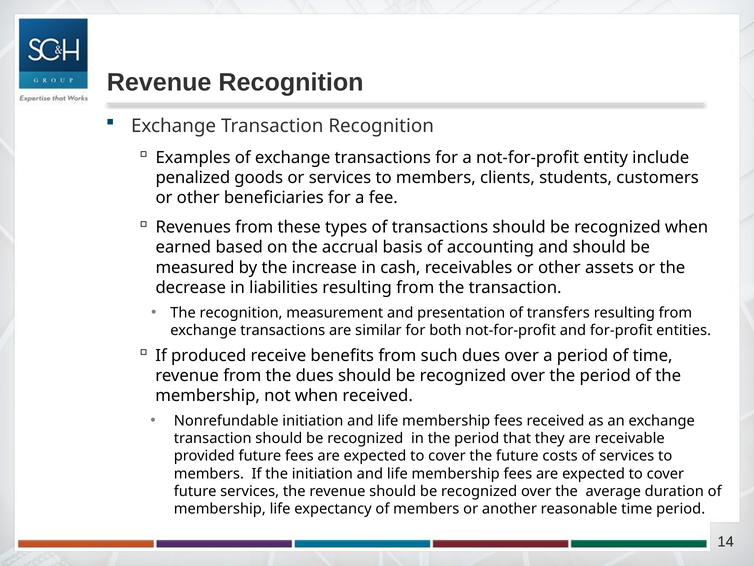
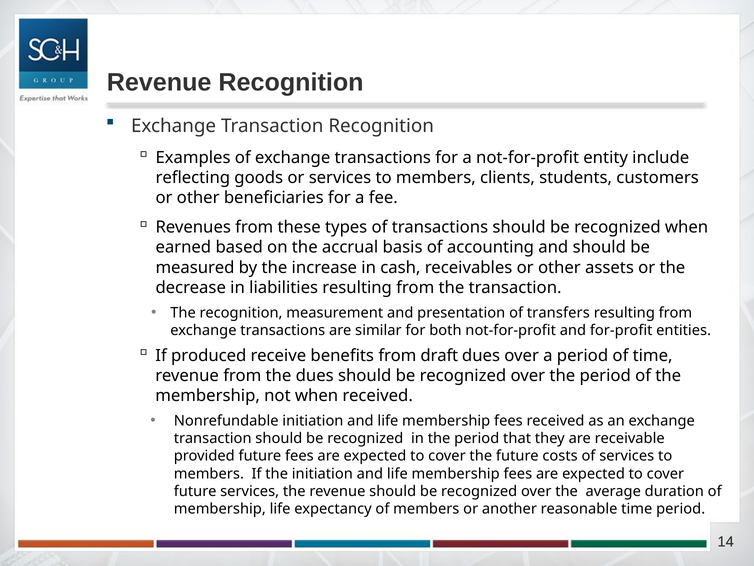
penalized: penalized -> reflecting
such: such -> draft
